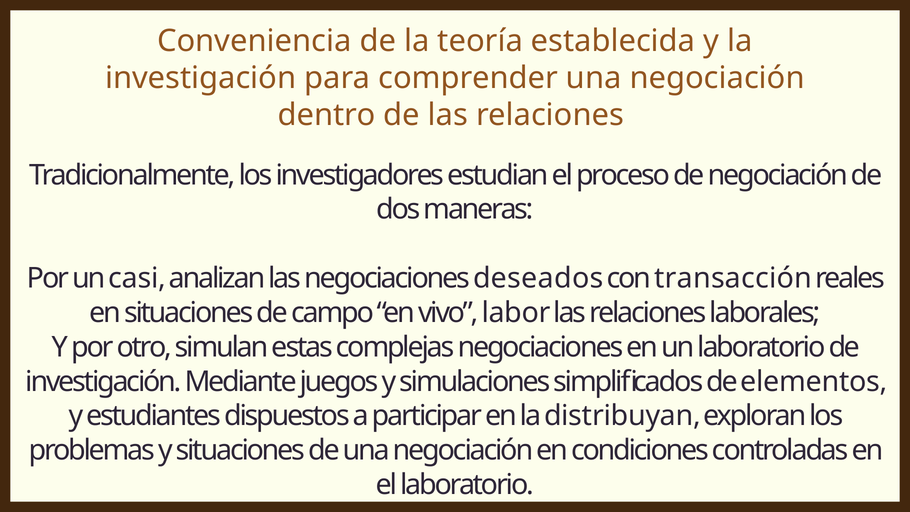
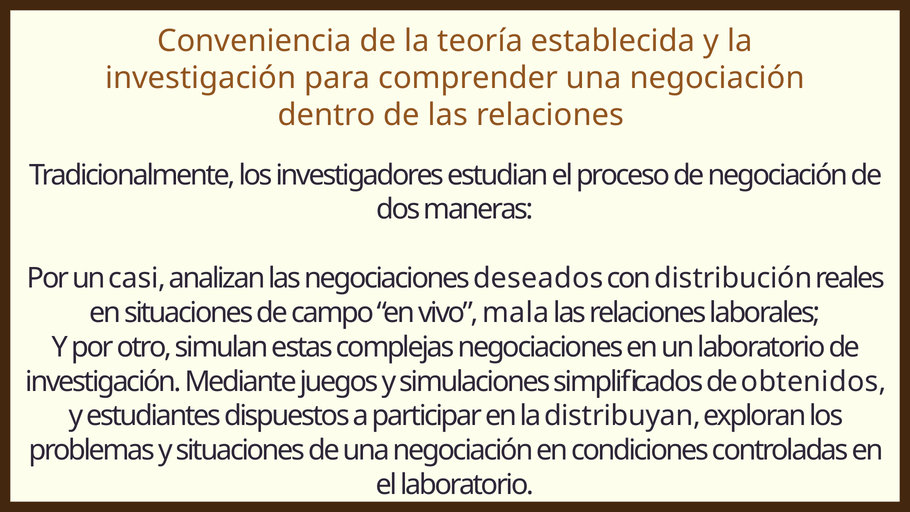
transacción: transacción -> distribución
labor: labor -> mala
elementos: elementos -> obtenidos
